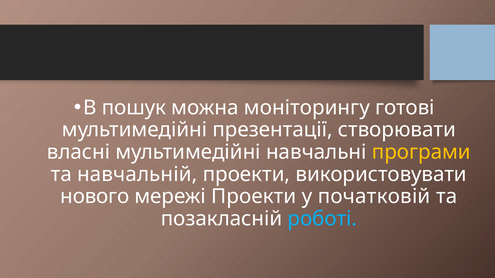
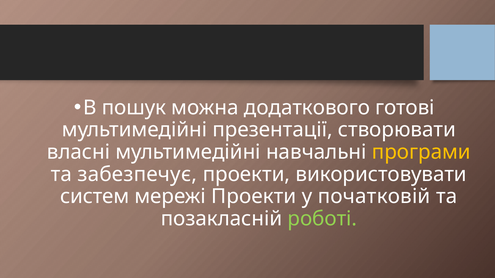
моніторингу: моніторингу -> додаткового
навчальній: навчальній -> забезпечує
нового: нового -> систем
роботі colour: light blue -> light green
